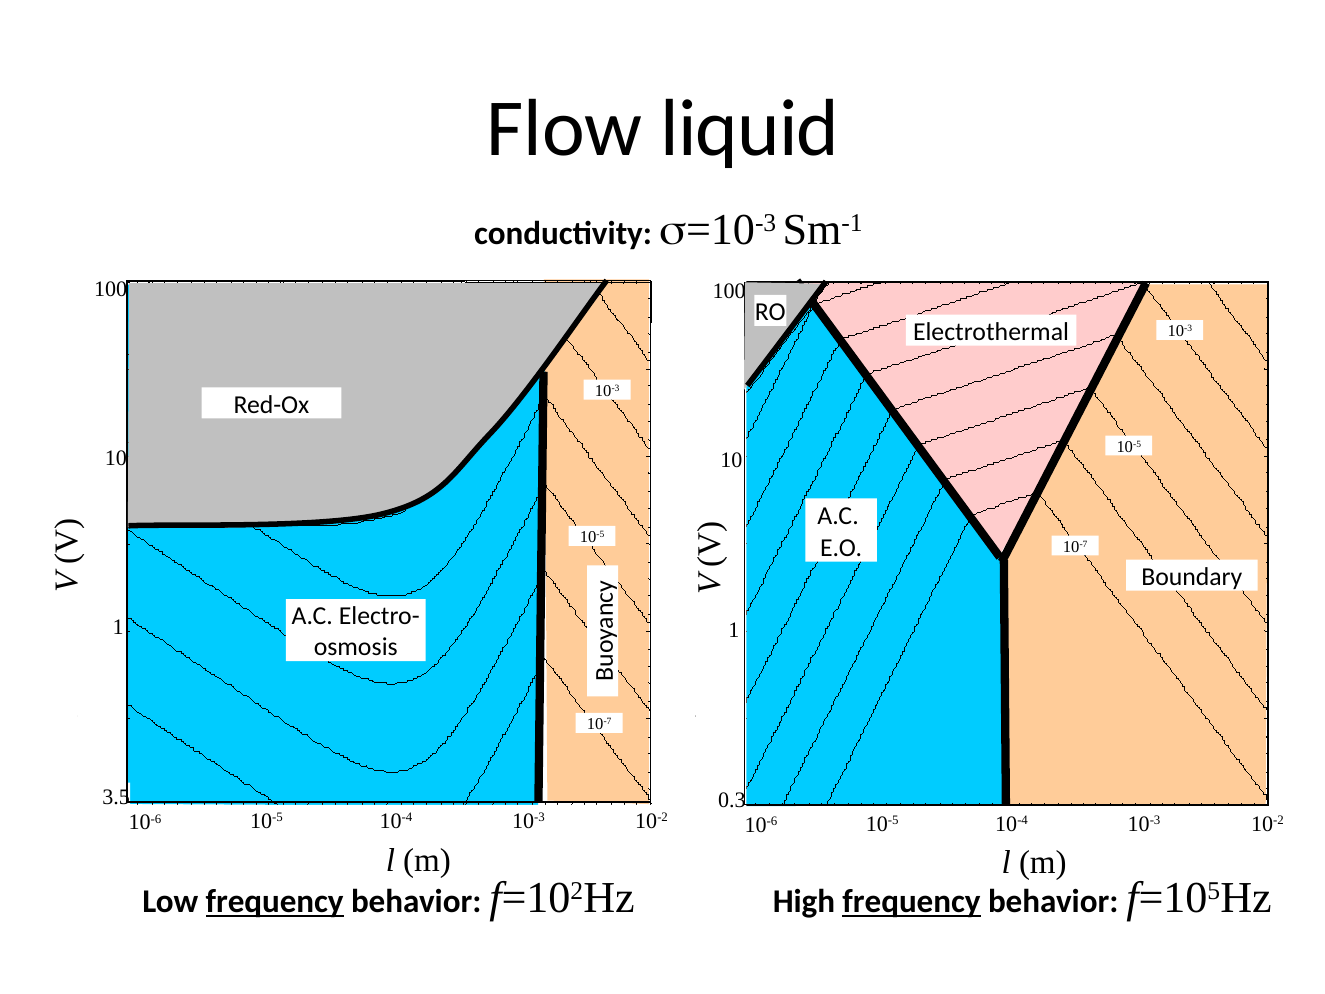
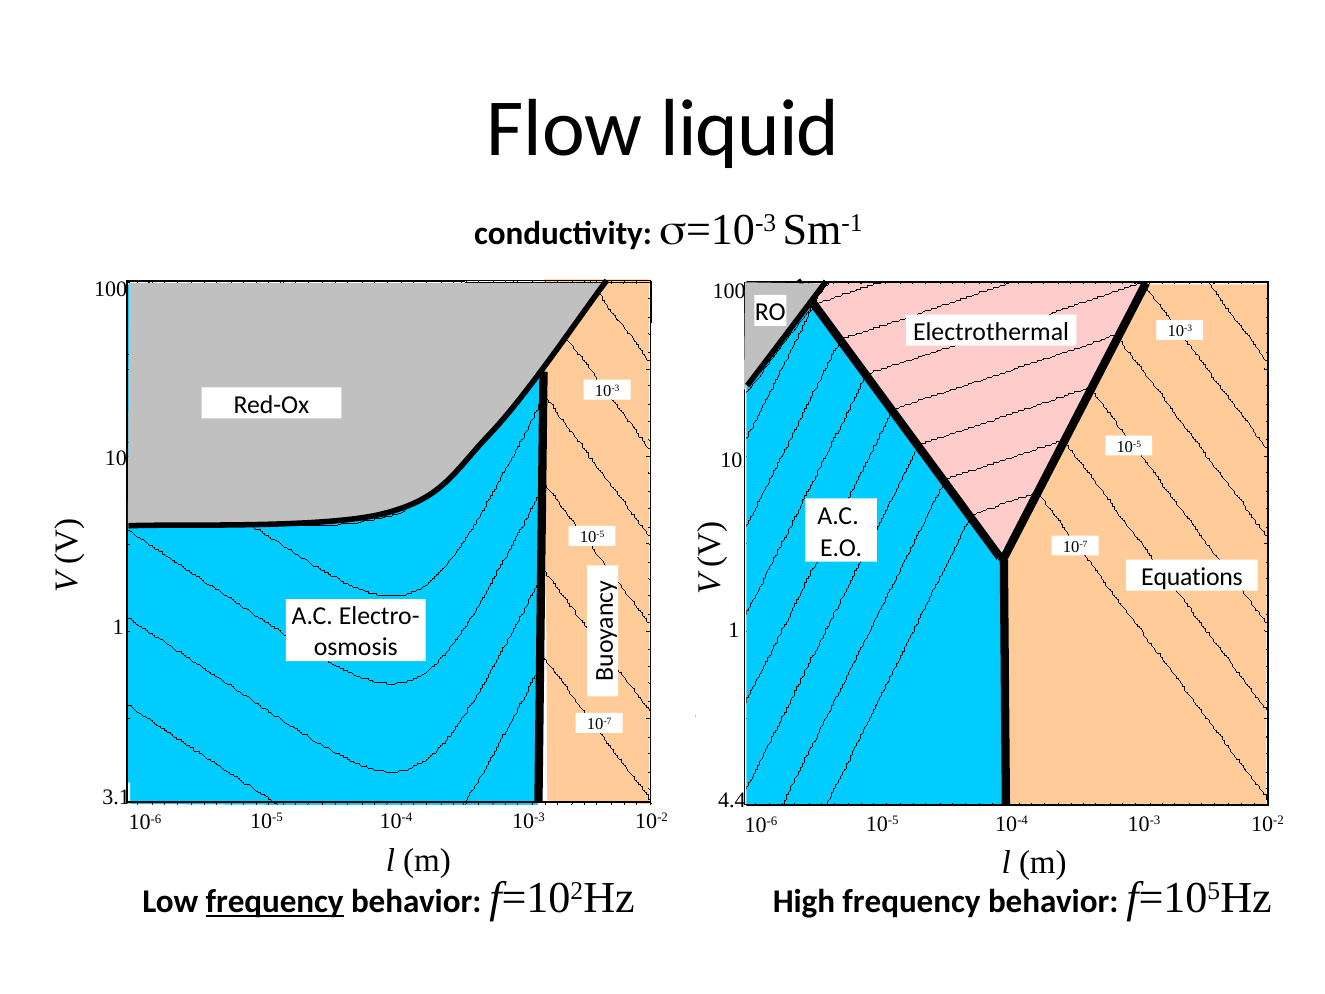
Boundary: Boundary -> Equations
3.5 at (116, 797): 3.5 -> 3.1
0.3: 0.3 -> 4.4
frequency at (912, 902) underline: present -> none
